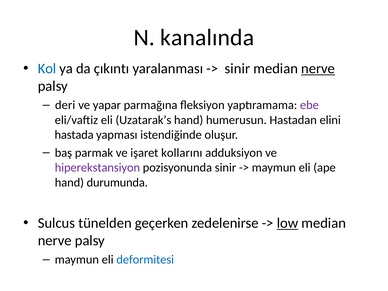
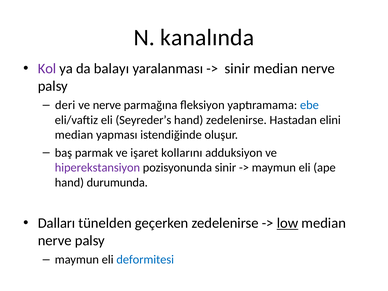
Kol colour: blue -> purple
çıkıntı: çıkıntı -> balayı
nerve at (318, 69) underline: present -> none
ve yapar: yapar -> nerve
ebe colour: purple -> blue
Uzatarak’s: Uzatarak’s -> Seyreder’s
hand humerusun: humerusun -> zedelenirse
hastada at (74, 135): hastada -> median
Sulcus: Sulcus -> Dalları
